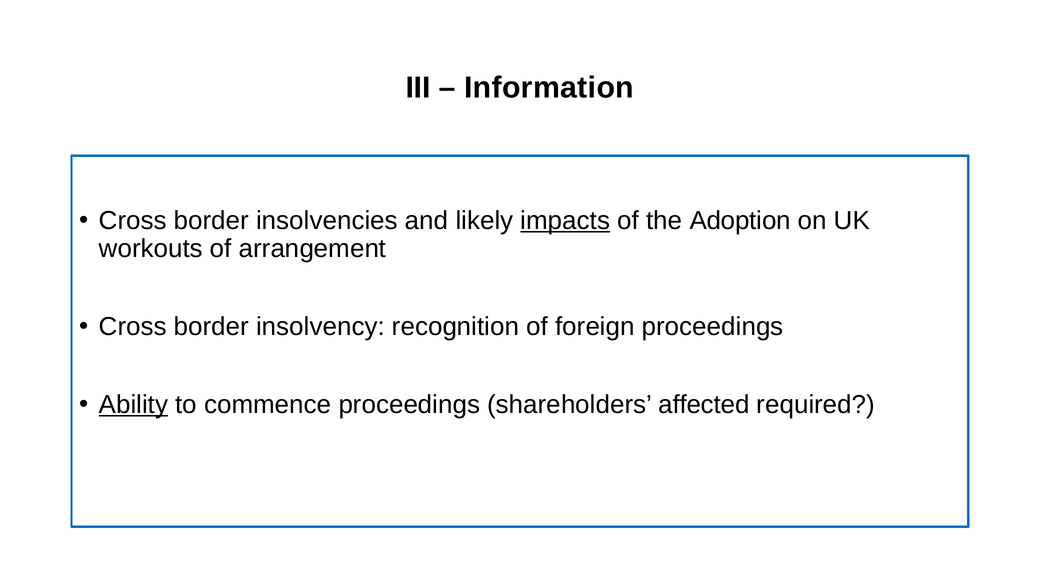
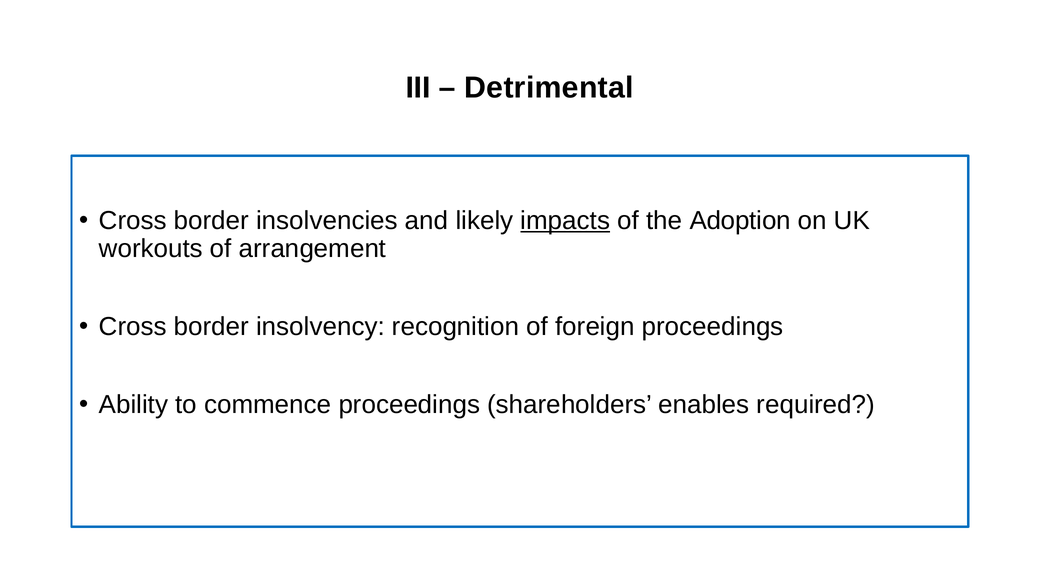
Information: Information -> Detrimental
Ability underline: present -> none
affected: affected -> enables
